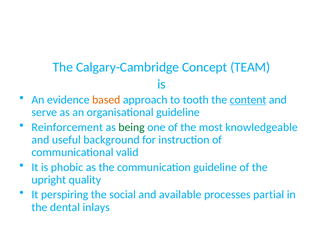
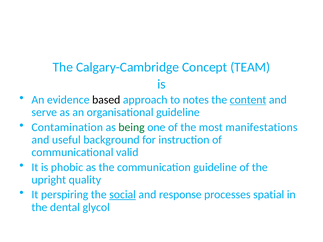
based colour: orange -> black
tooth: tooth -> notes
Reinforcement: Reinforcement -> Contamination
knowledgeable: knowledgeable -> manifestations
social underline: none -> present
available: available -> response
partial: partial -> spatial
inlays: inlays -> glycol
